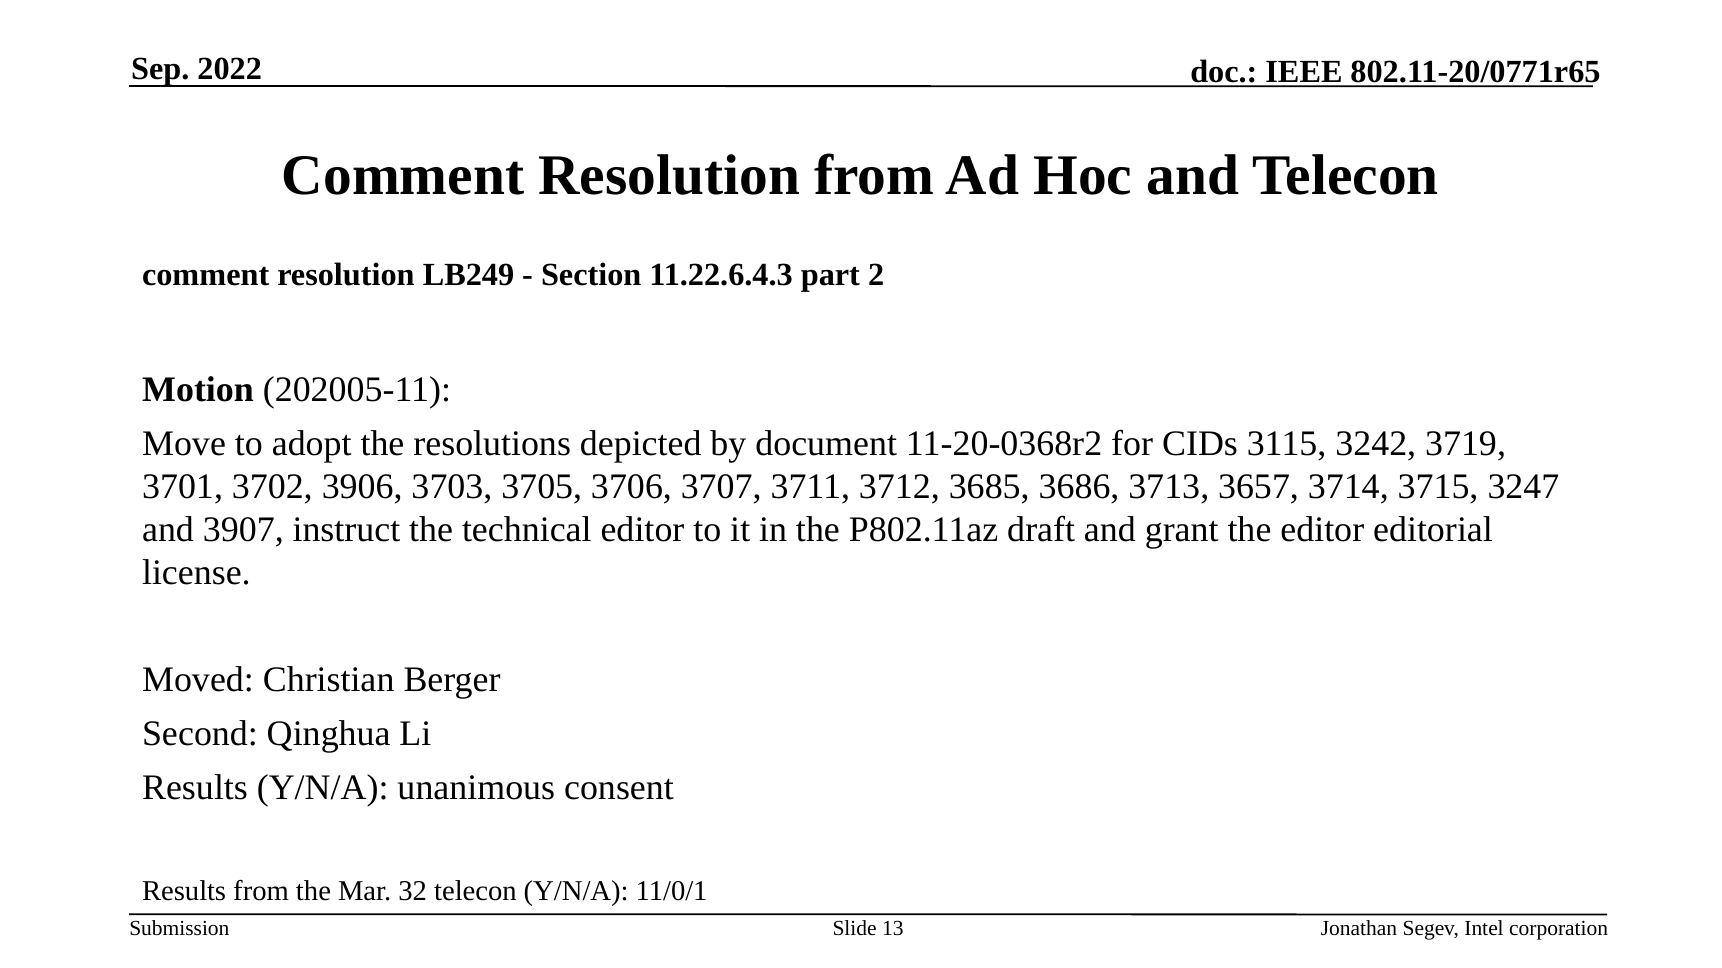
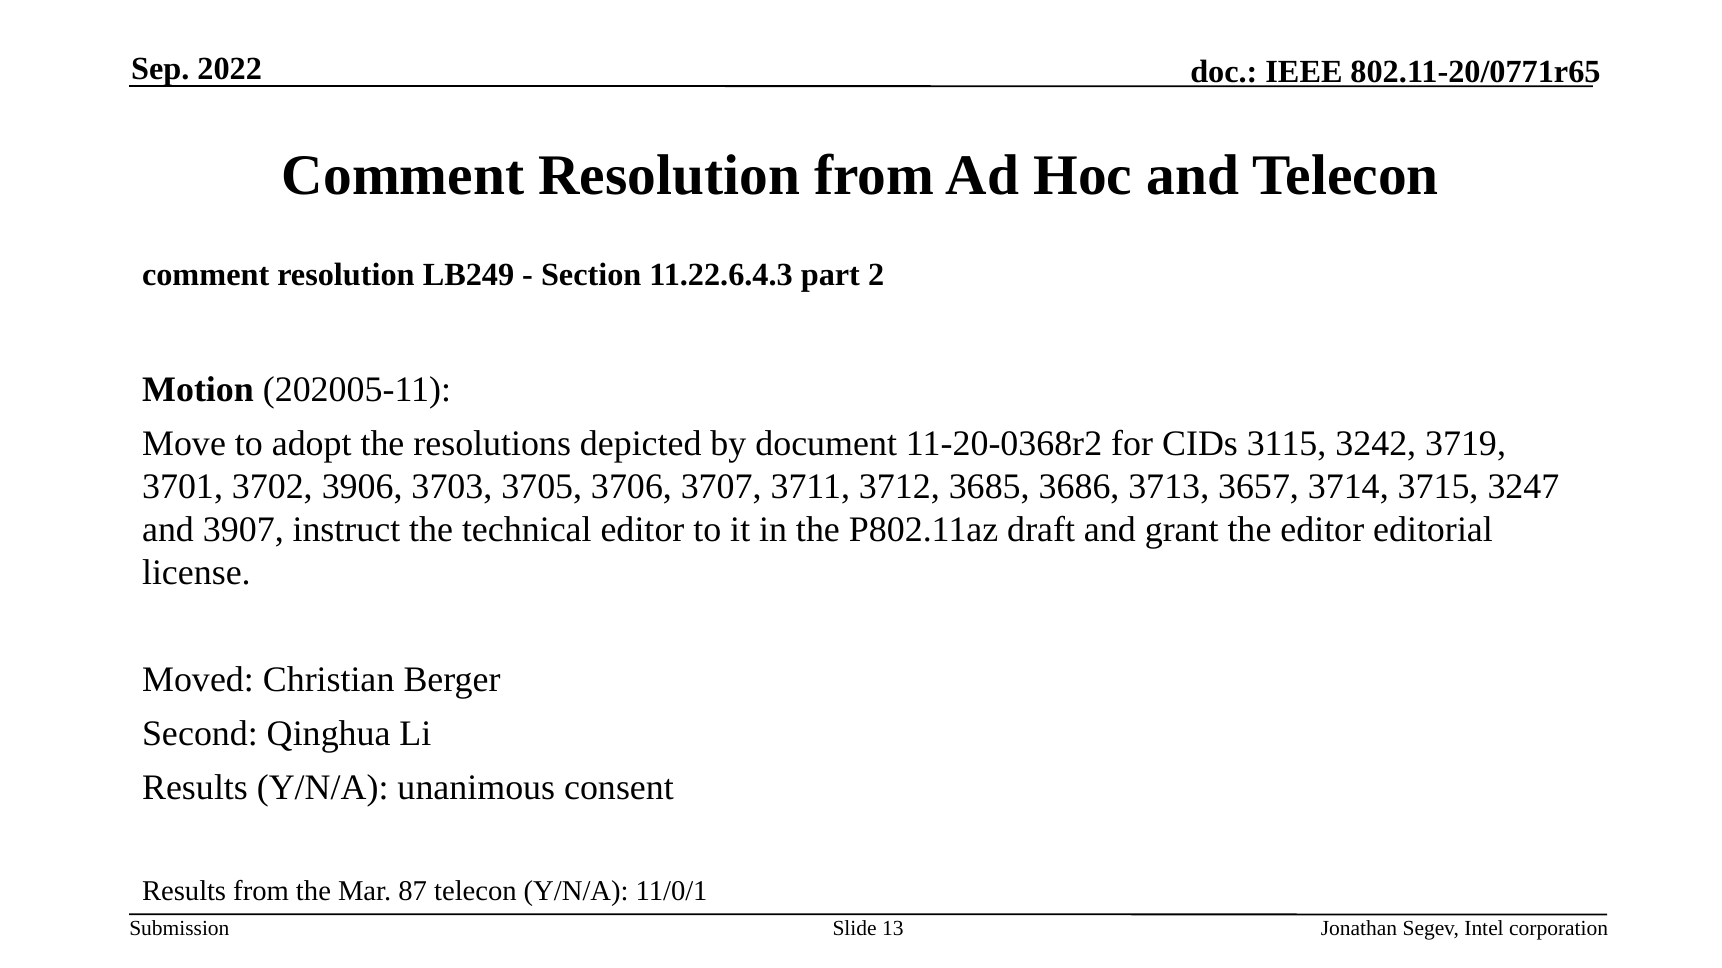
32: 32 -> 87
